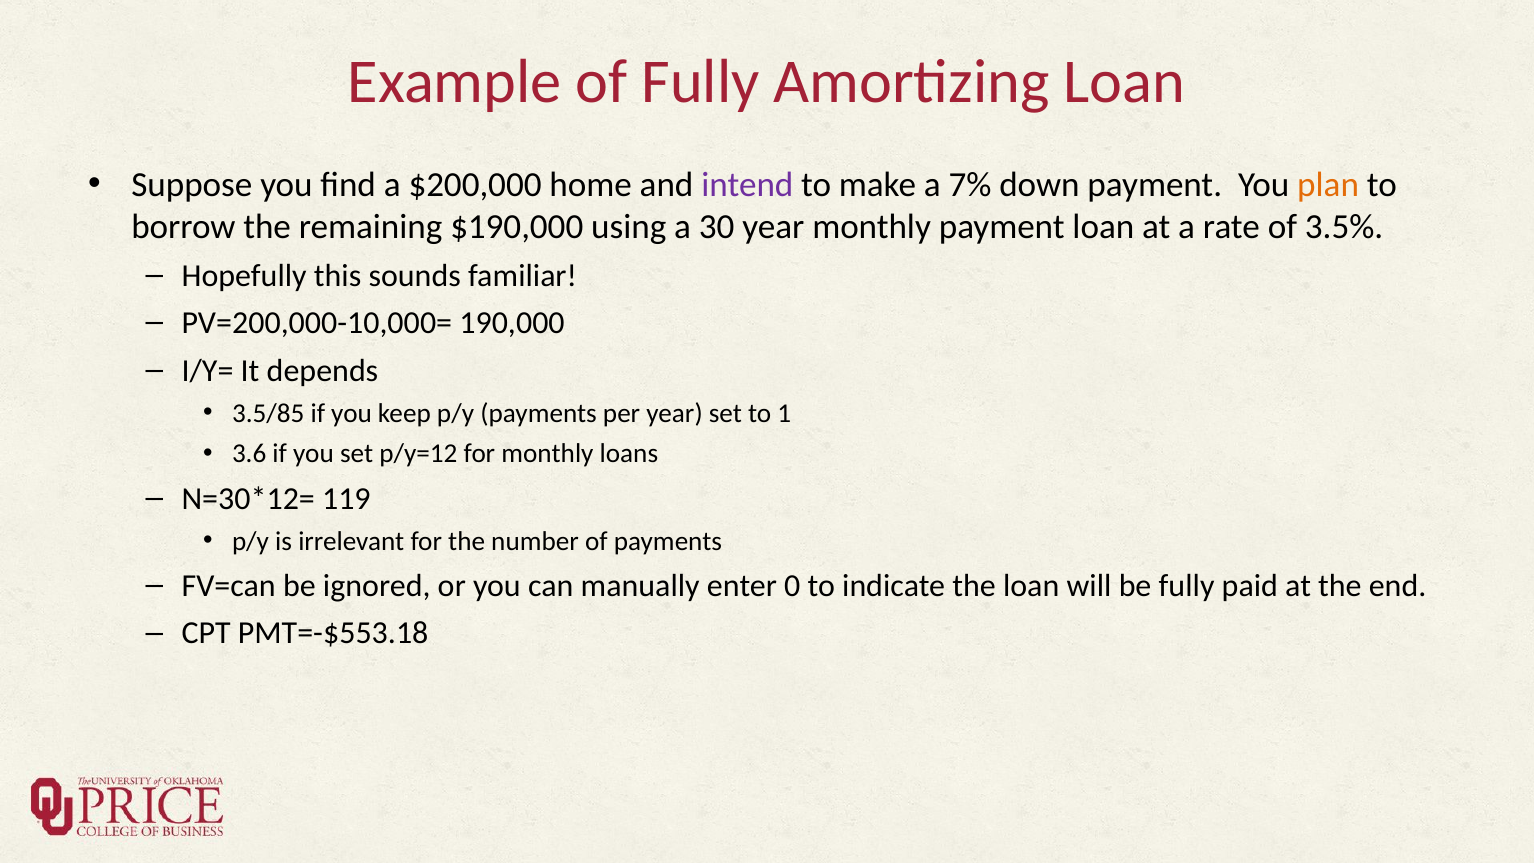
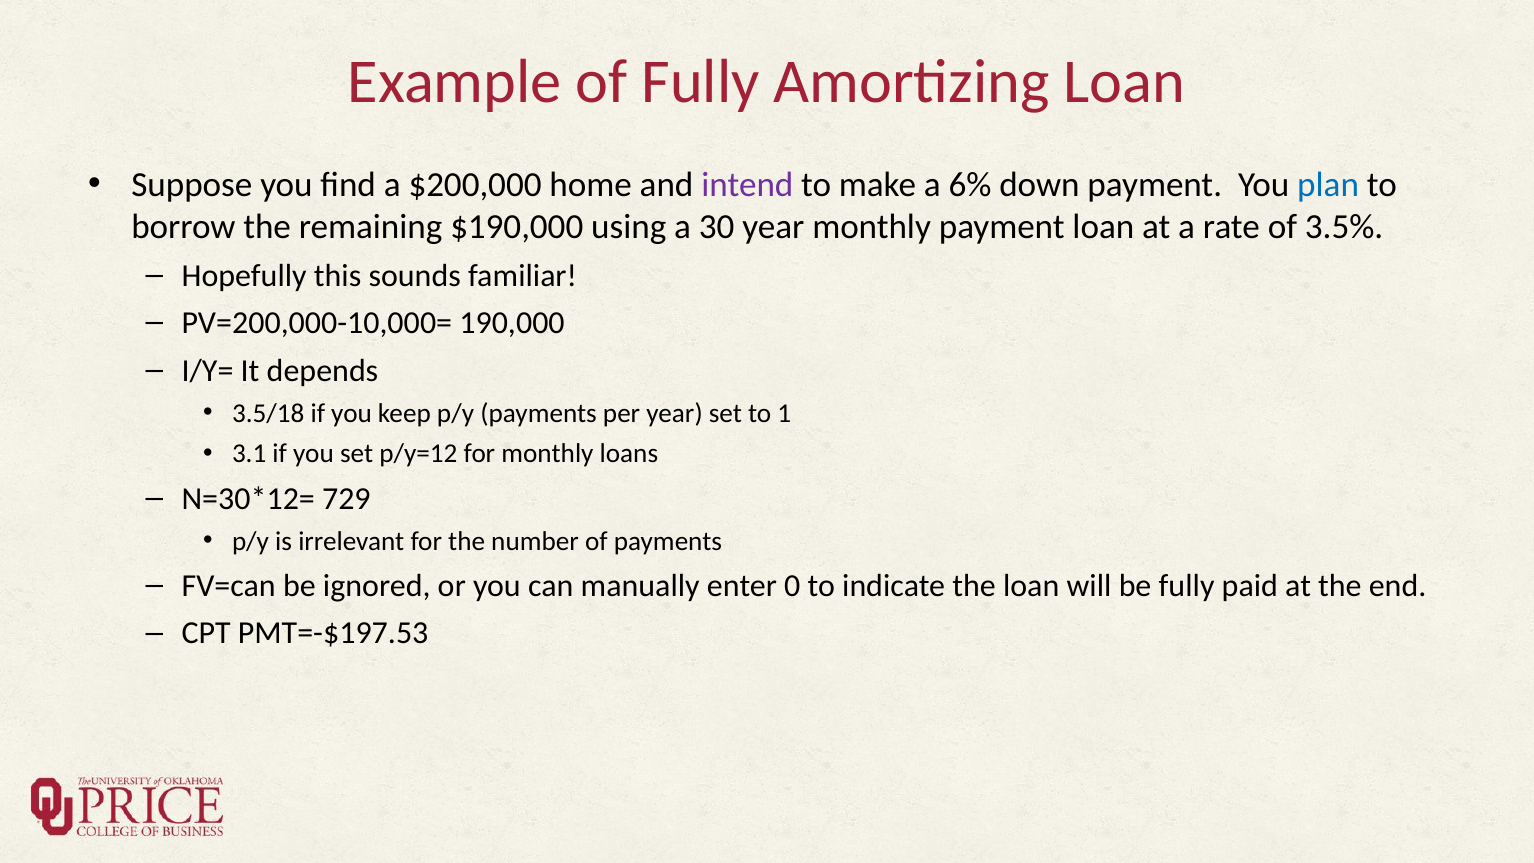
7%: 7% -> 6%
plan colour: orange -> blue
3.5/85: 3.5/85 -> 3.5/18
3.6: 3.6 -> 3.1
119: 119 -> 729
PMT=-$553.18: PMT=-$553.18 -> PMT=-$197.53
